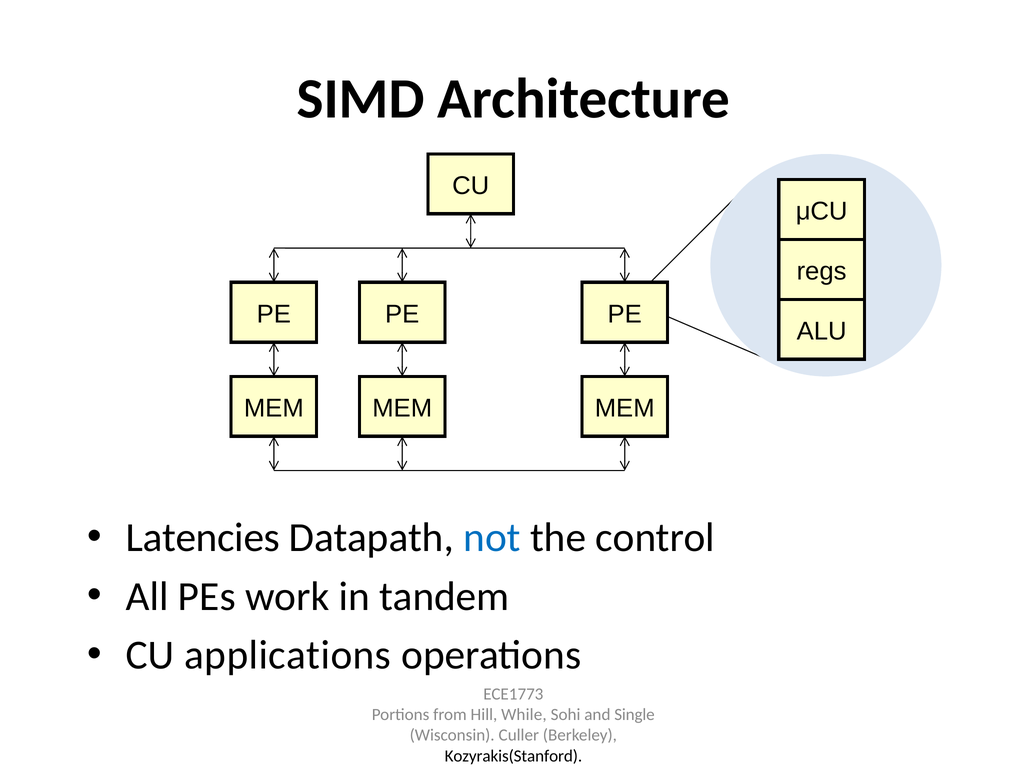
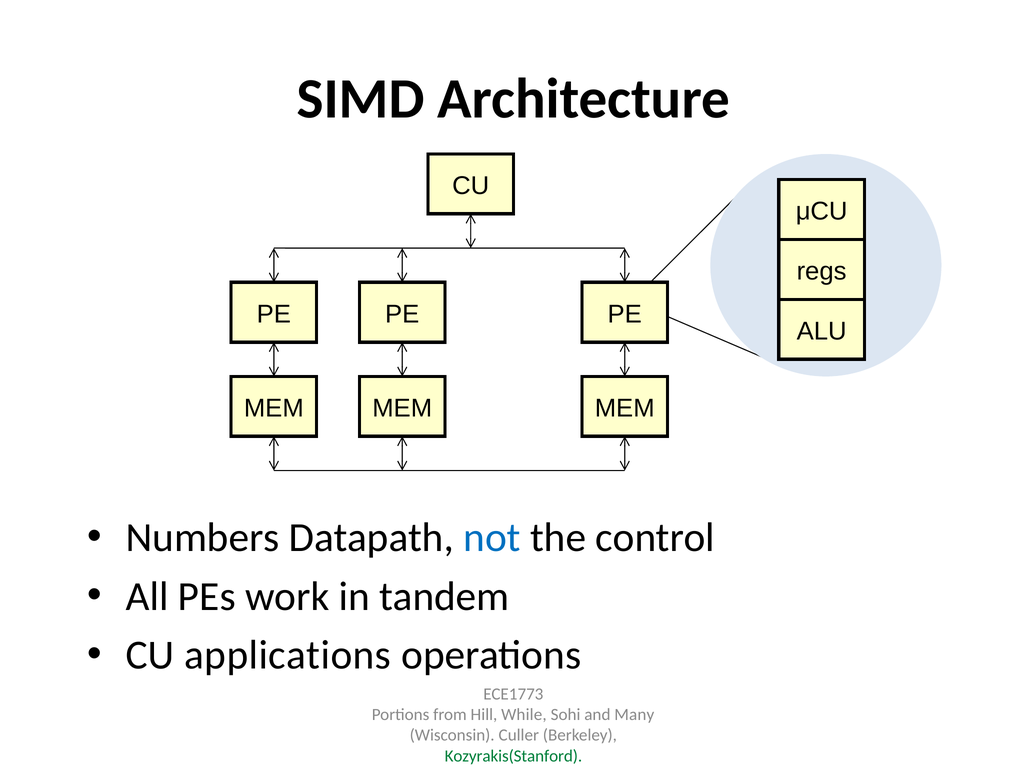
Latencies: Latencies -> Numbers
Single: Single -> Many
Kozyrakis(Stanford colour: black -> green
